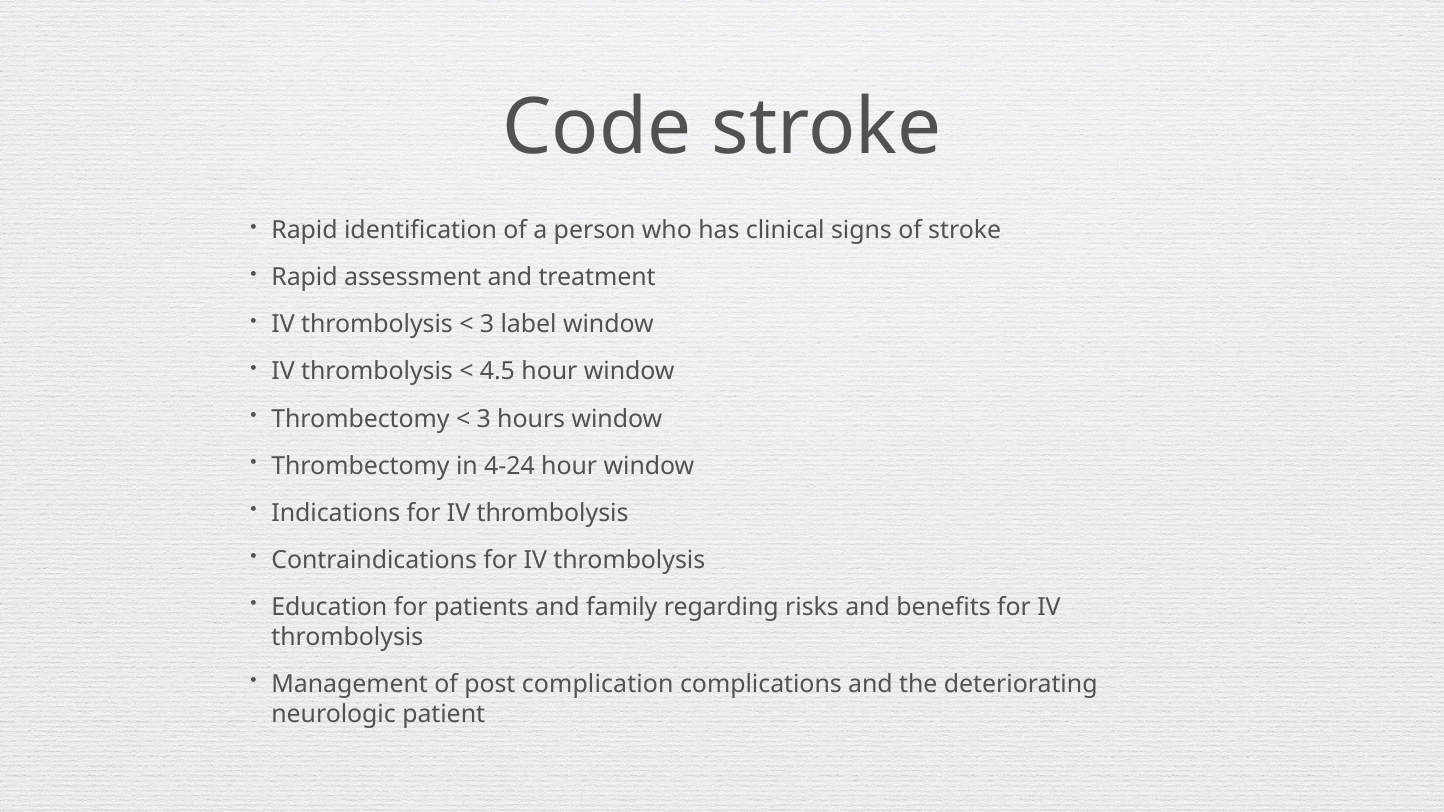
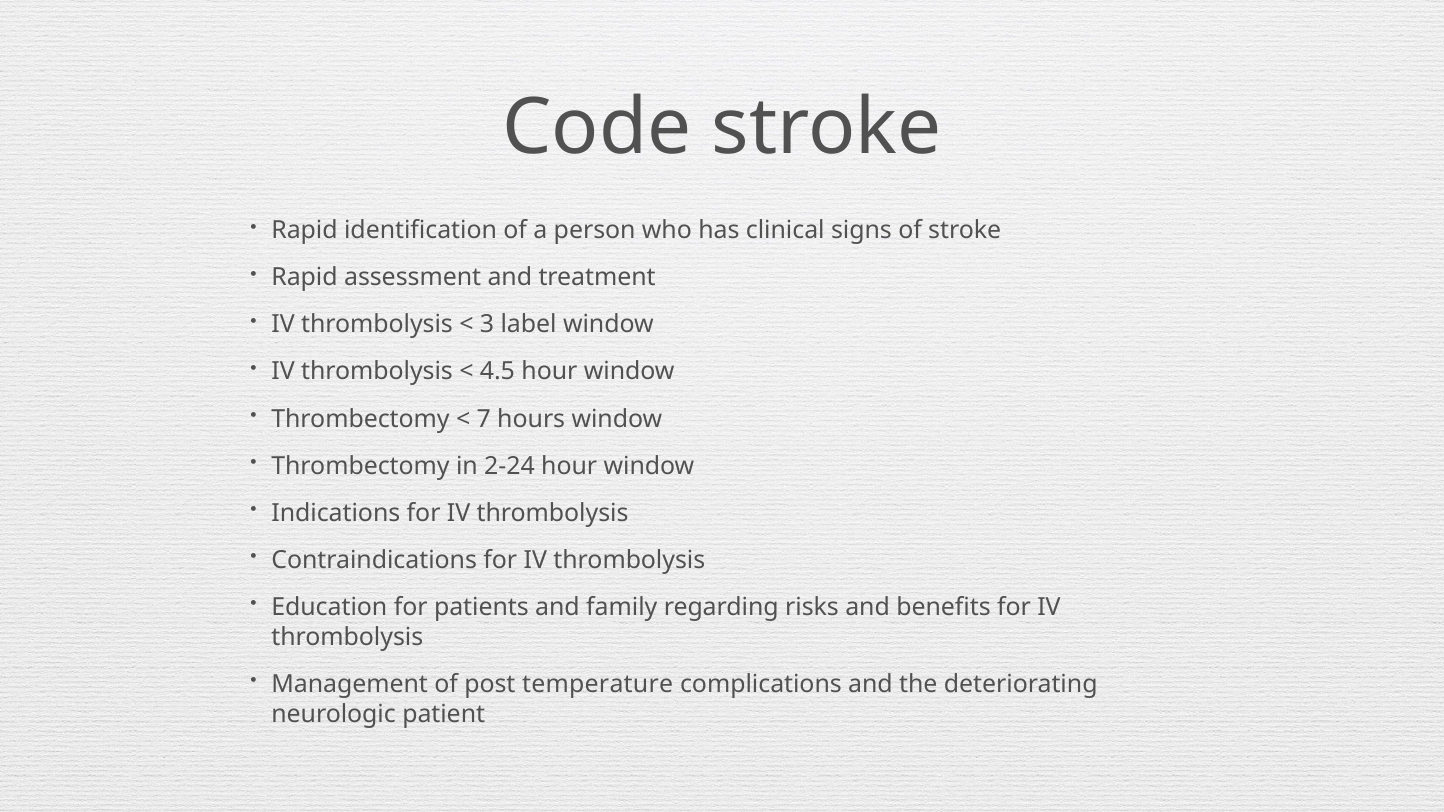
3 at (484, 419): 3 -> 7
4-24: 4-24 -> 2-24
complication: complication -> temperature
